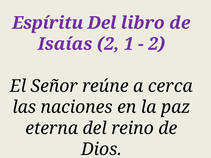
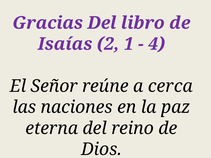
Espíritu: Espíritu -> Gracias
2 at (157, 44): 2 -> 4
